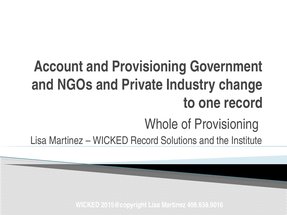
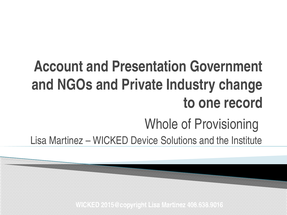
and Provisioning: Provisioning -> Presentation
WICKED Record: Record -> Device
